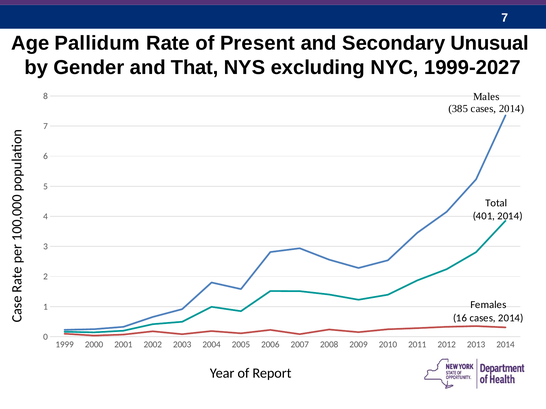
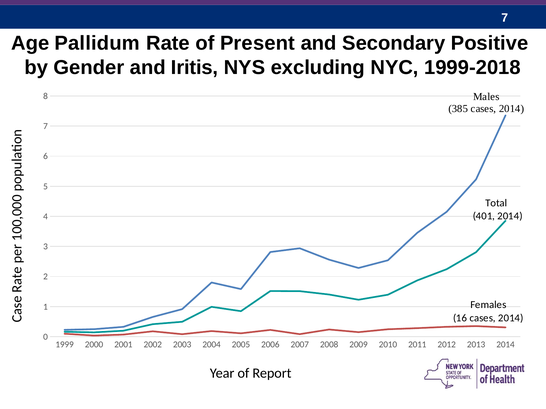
Unusual: Unusual -> Positive
That: That -> Iritis
1999-2027: 1999-2027 -> 1999-2018
